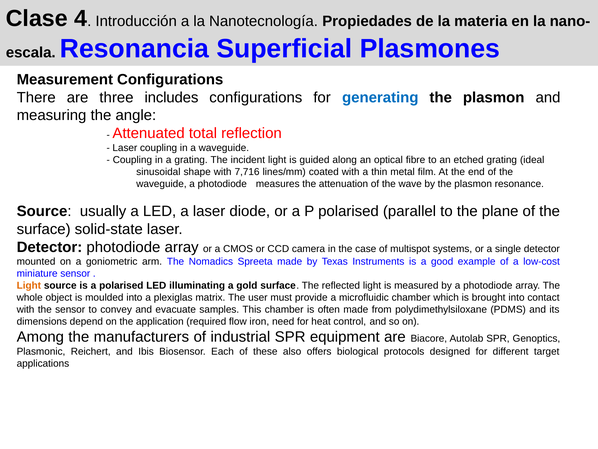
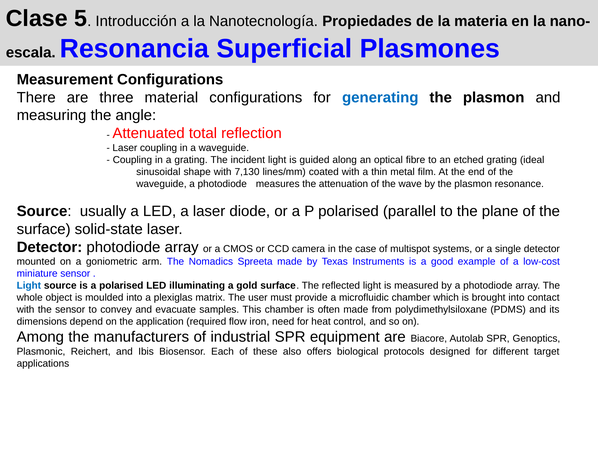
4: 4 -> 5
includes: includes -> material
7,716: 7,716 -> 7,130
Light at (29, 285) colour: orange -> blue
